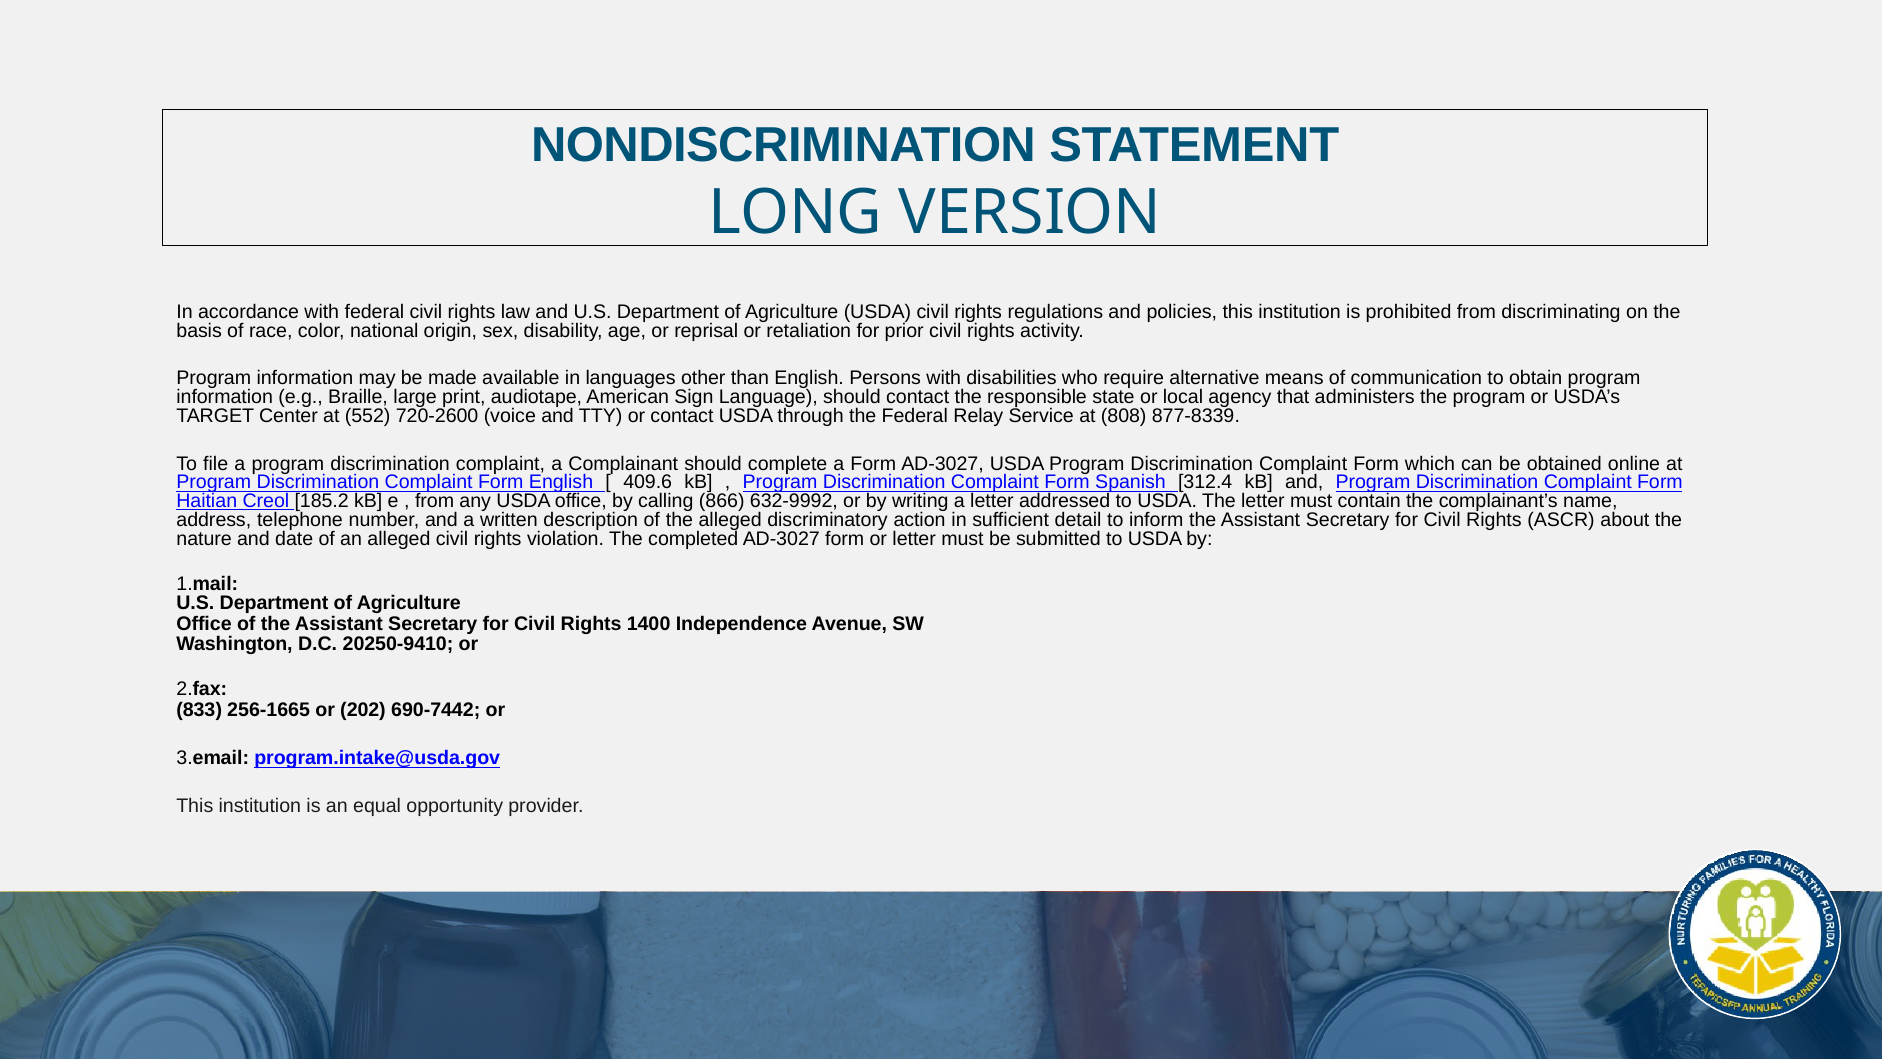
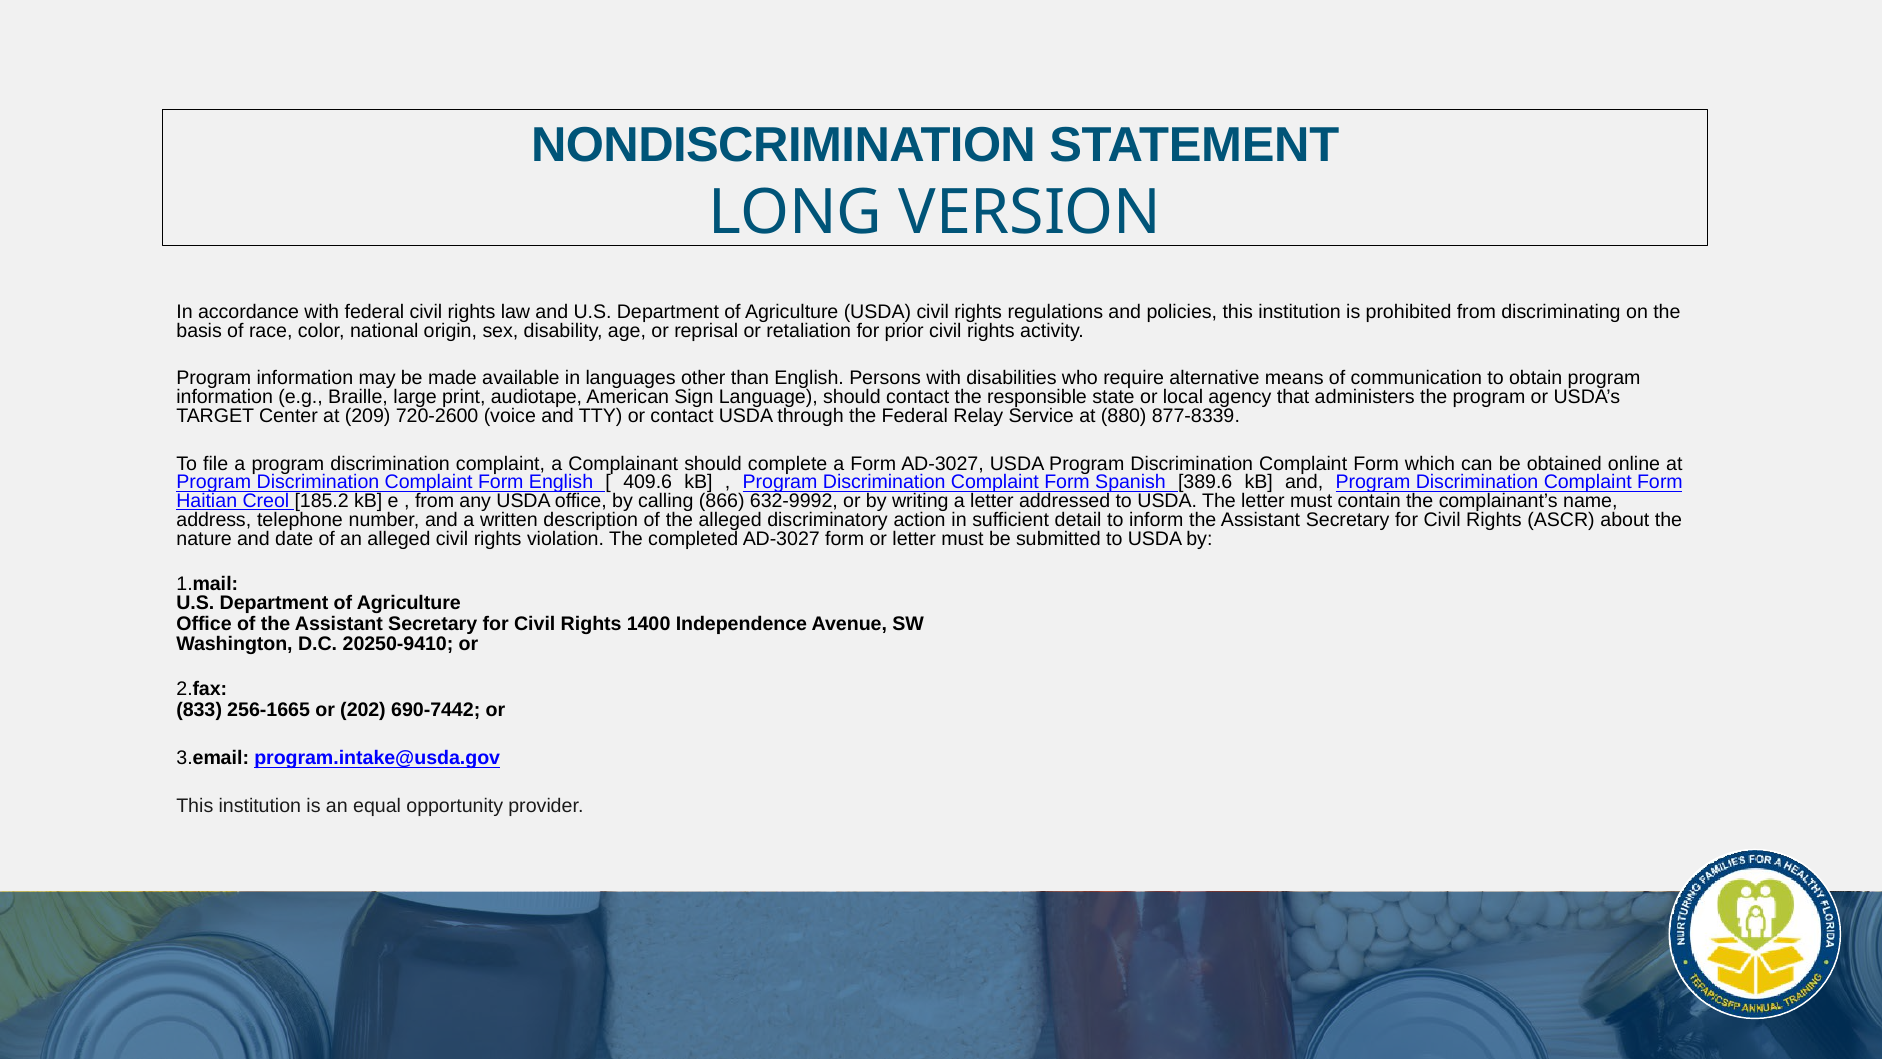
552: 552 -> 209
808: 808 -> 880
312.4: 312.4 -> 389.6
